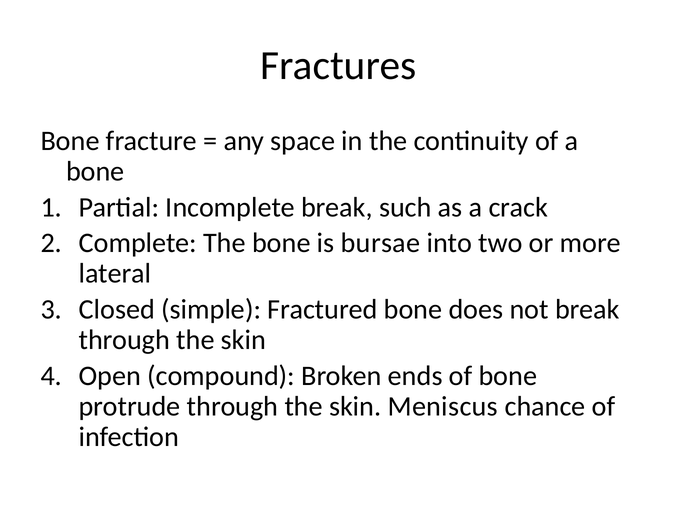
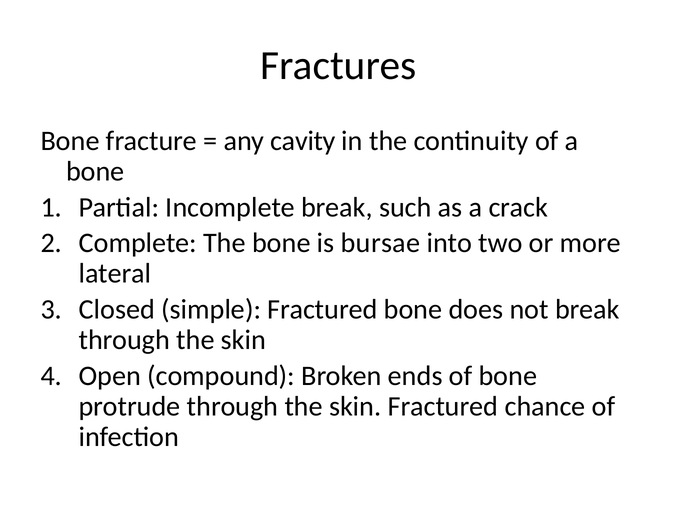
space: space -> cavity
skin Meniscus: Meniscus -> Fractured
